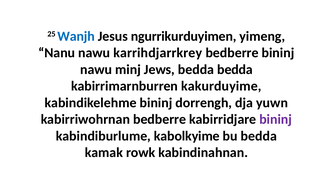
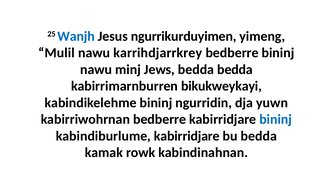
Nanu: Nanu -> Mulil
kakurduyime: kakurduyime -> bikukweykayi
dorrengh: dorrengh -> ngurridin
bininj at (276, 120) colour: purple -> blue
kabindiburlume kabolkyime: kabolkyime -> kabirridjare
